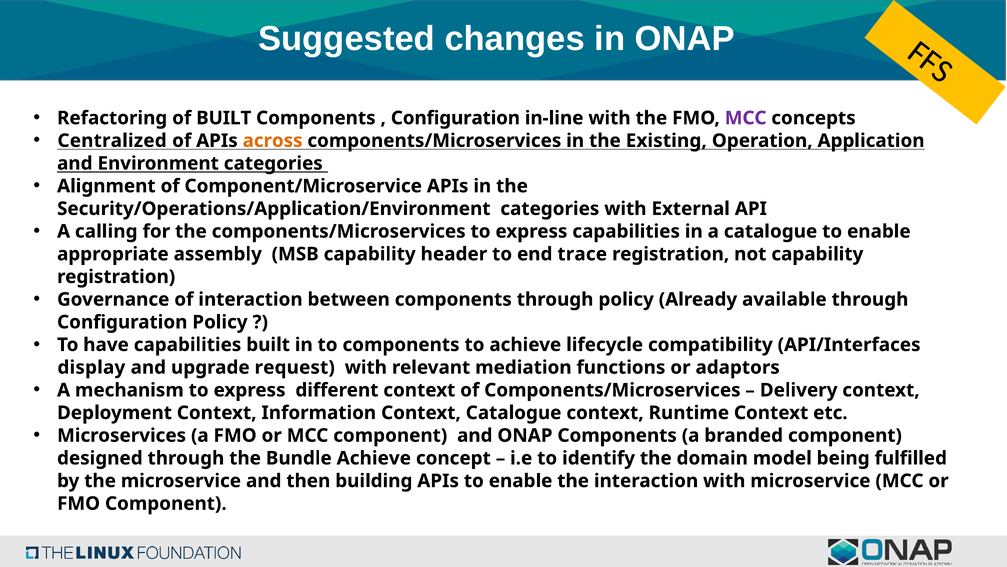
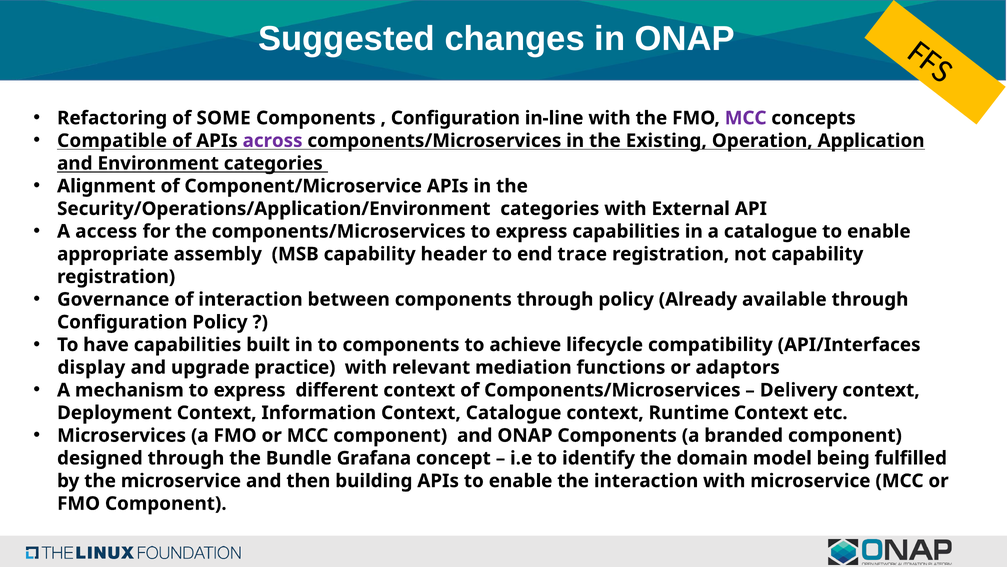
of BUILT: BUILT -> SOME
Centralized: Centralized -> Compatible
across colour: orange -> purple
calling: calling -> access
request: request -> practice
Bundle Achieve: Achieve -> Grafana
